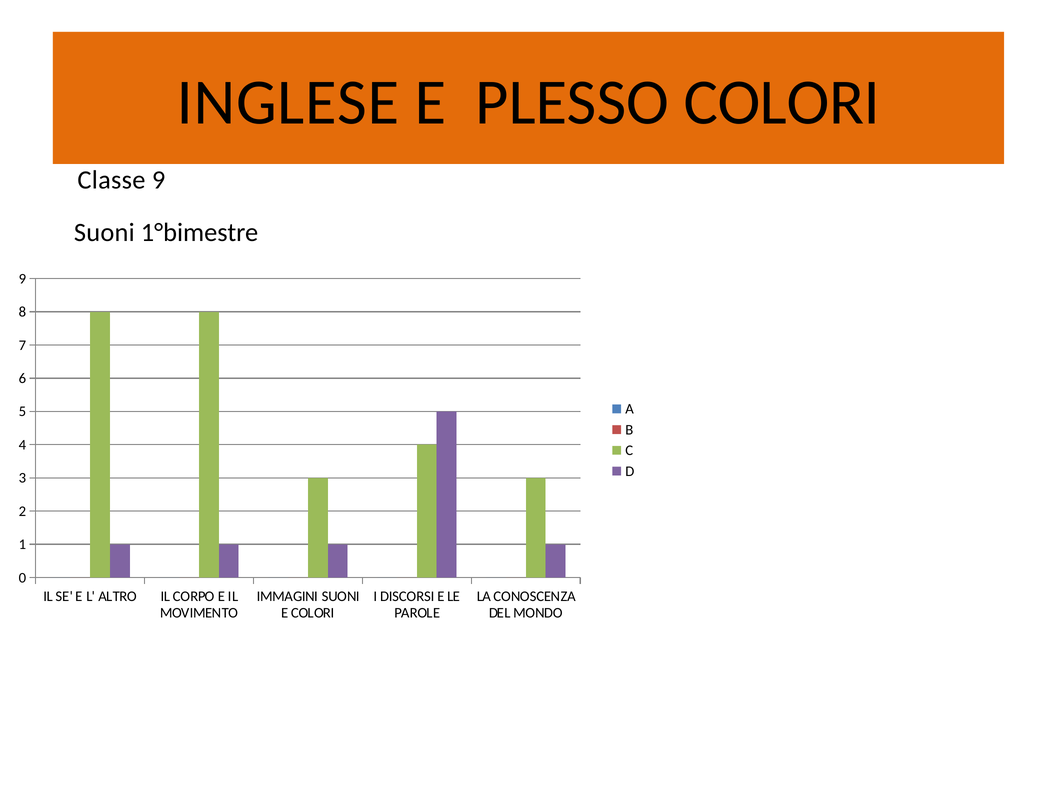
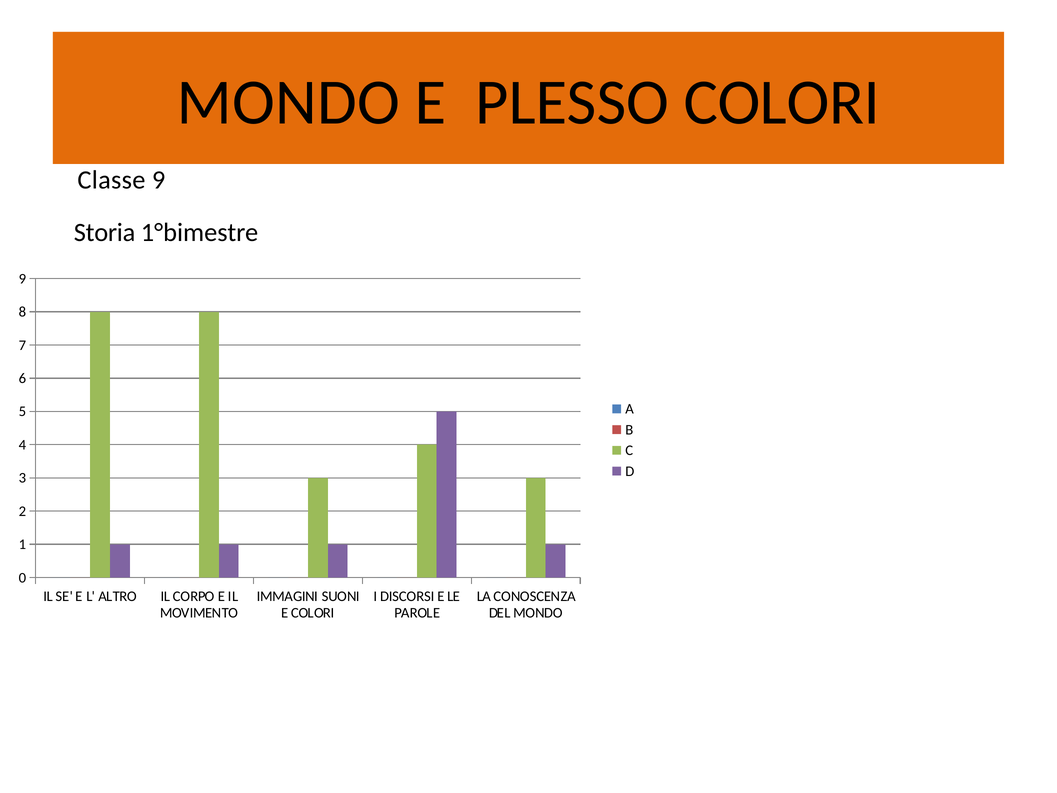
INGLESE at (288, 102): INGLESE -> MONDO
Suoni at (104, 232): Suoni -> Storia
